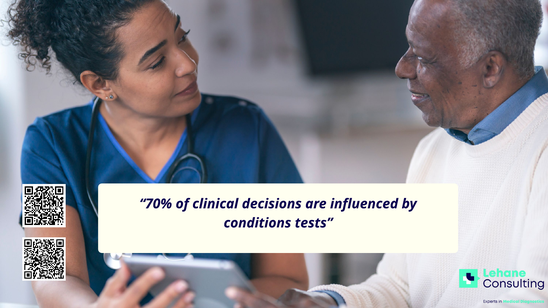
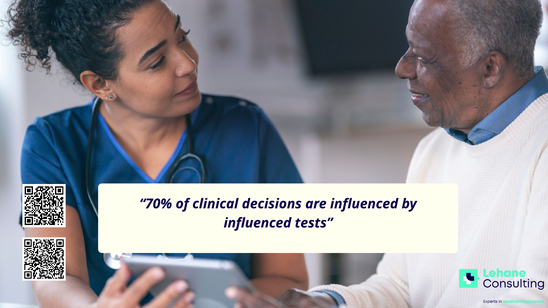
conditions at (257, 223): conditions -> influenced
